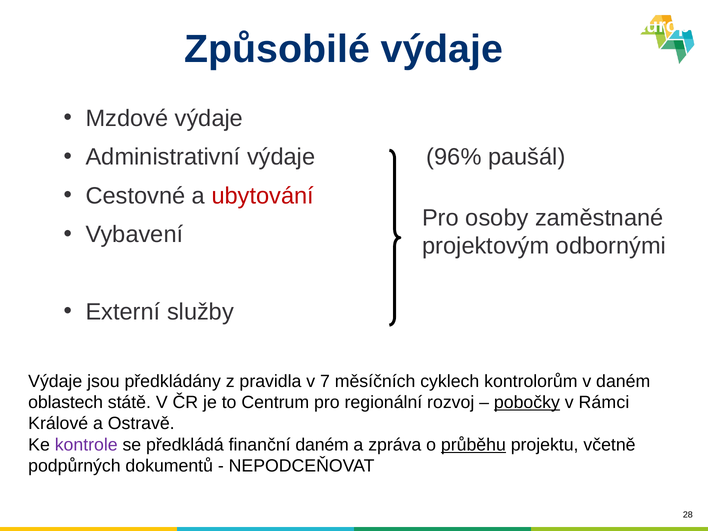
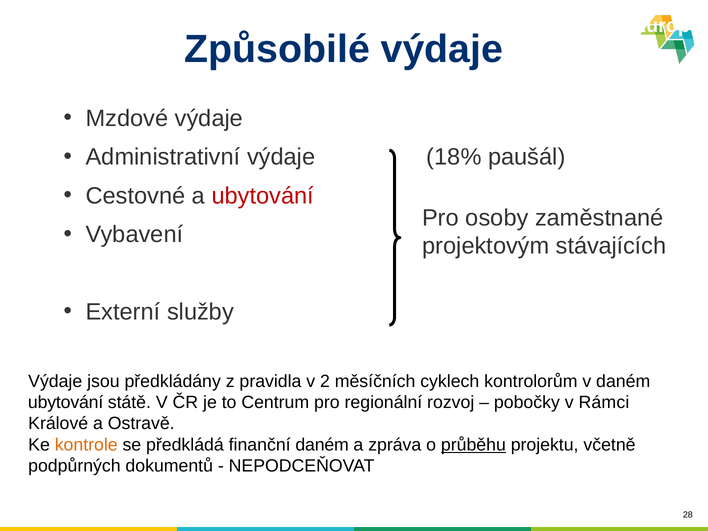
96%: 96% -> 18%
odbornými: odbornými -> stávajících
7: 7 -> 2
oblastech at (66, 402): oblastech -> ubytování
pobočky underline: present -> none
kontrole colour: purple -> orange
